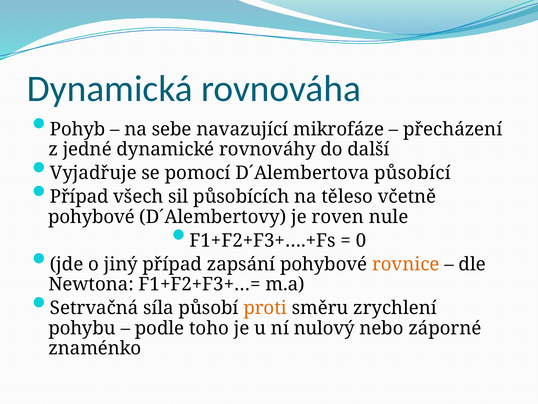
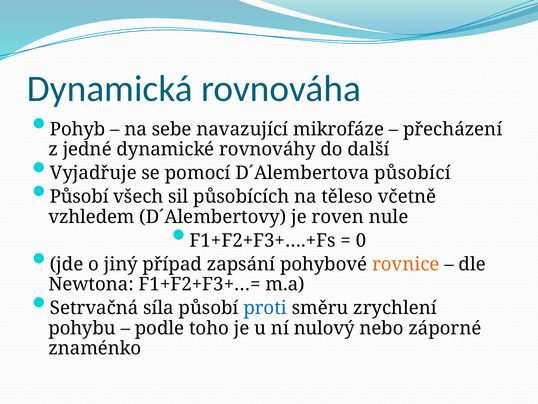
Případ at (79, 196): Případ -> Působí
pohybové at (92, 217): pohybové -> vzhledem
proti colour: orange -> blue
